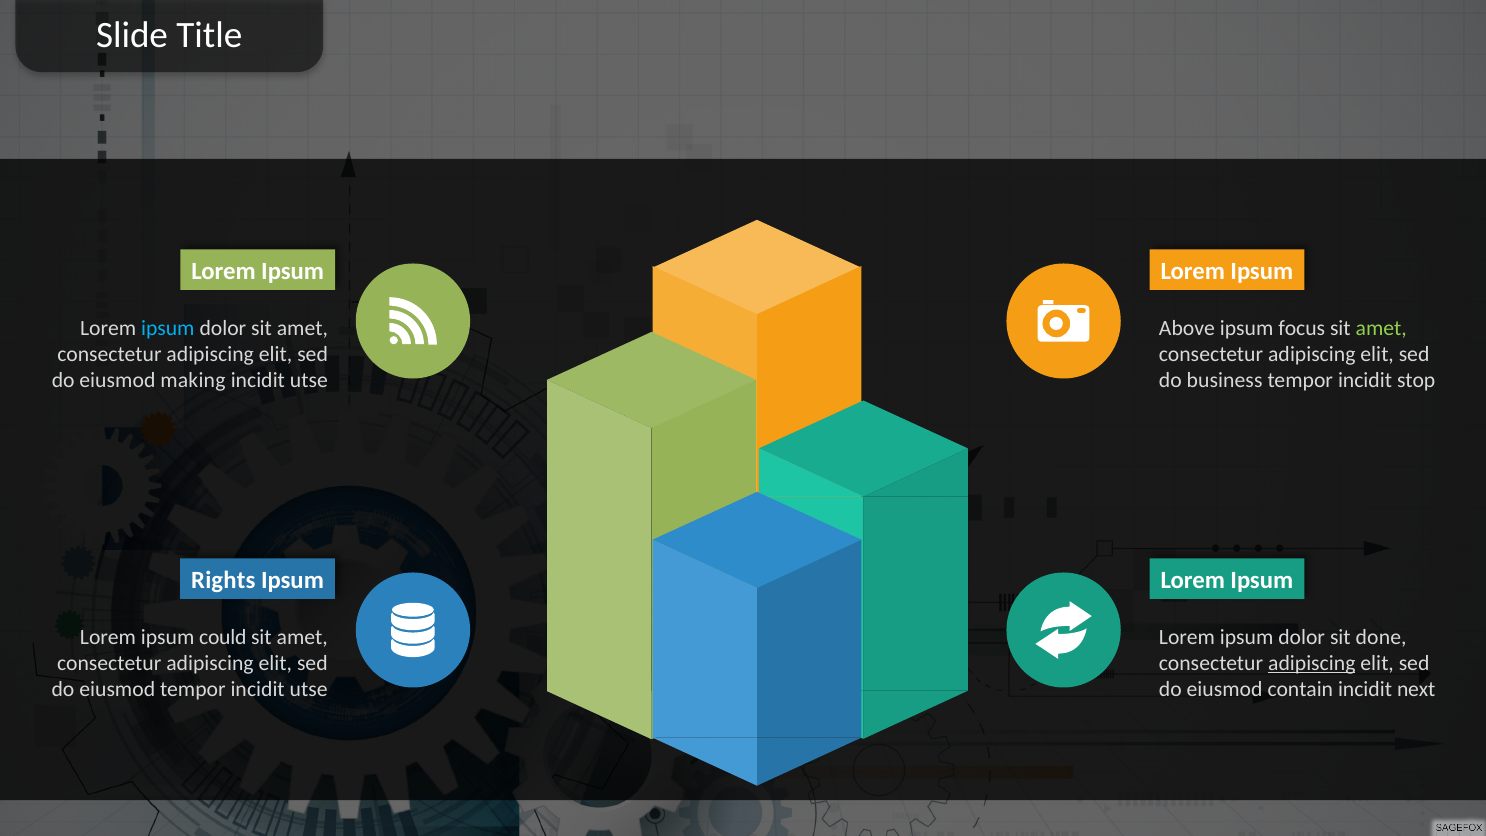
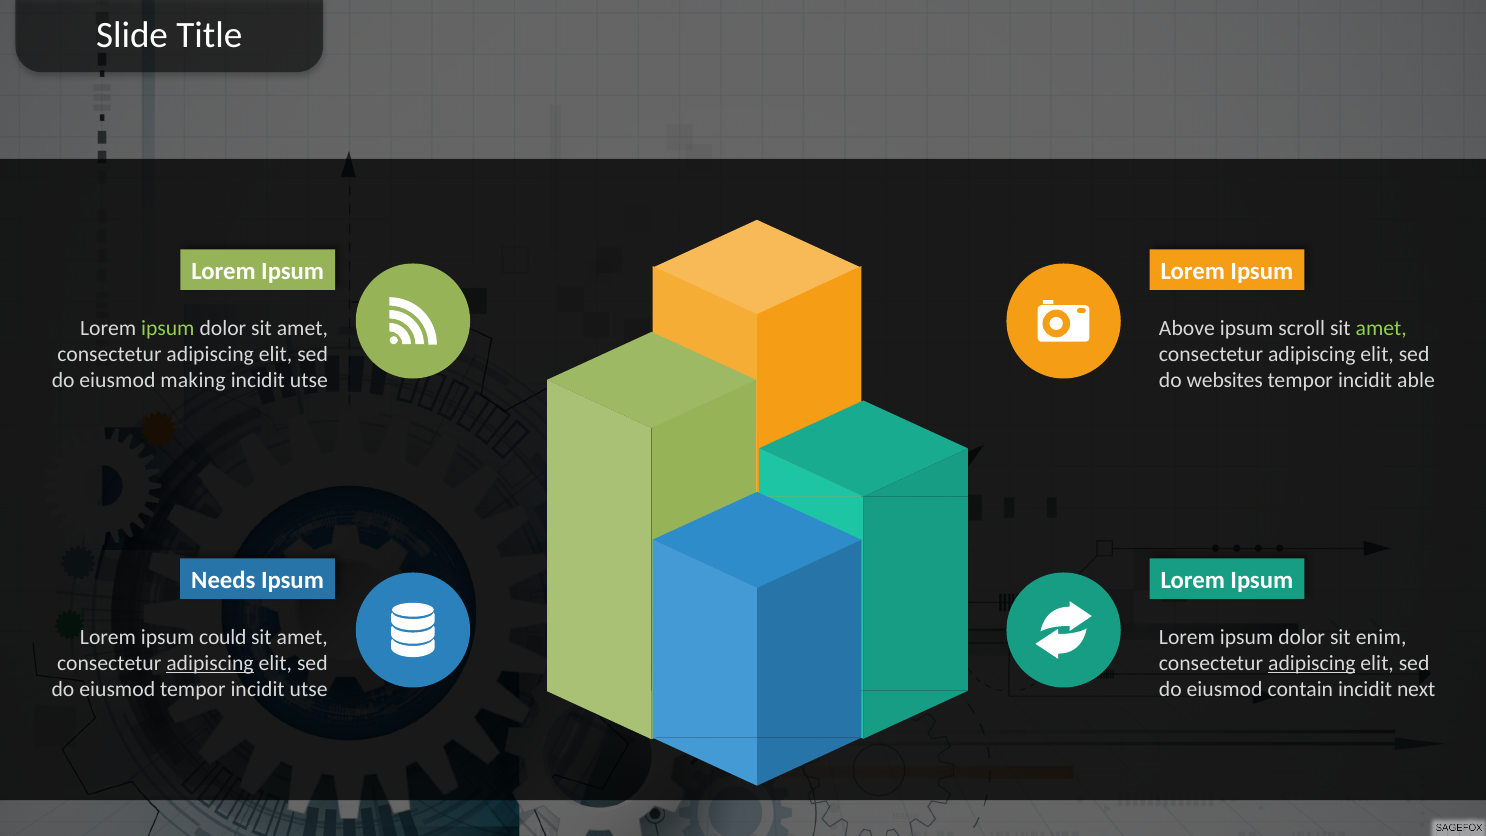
ipsum at (168, 328) colour: light blue -> light green
focus: focus -> scroll
business: business -> websites
stop: stop -> able
Rights: Rights -> Needs
done: done -> enim
adipiscing at (210, 663) underline: none -> present
